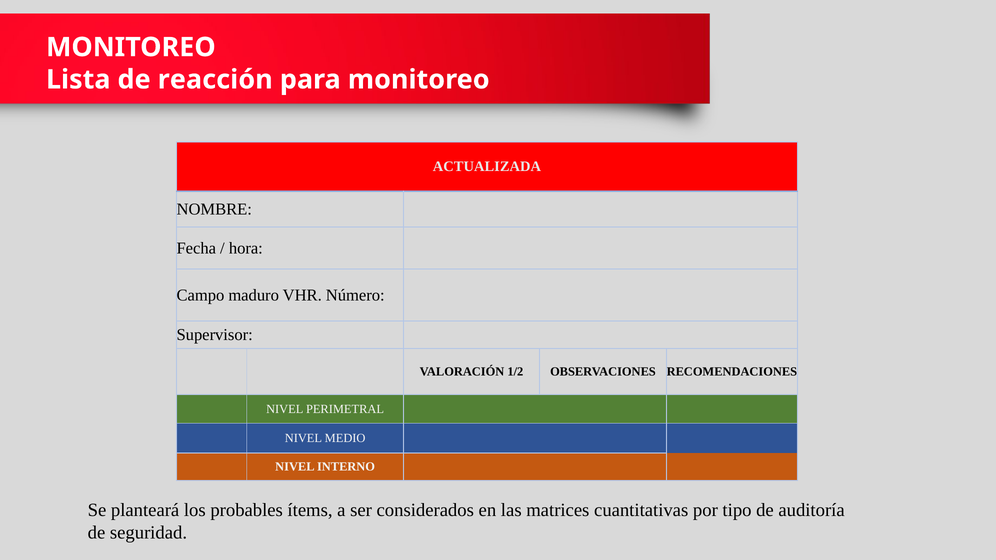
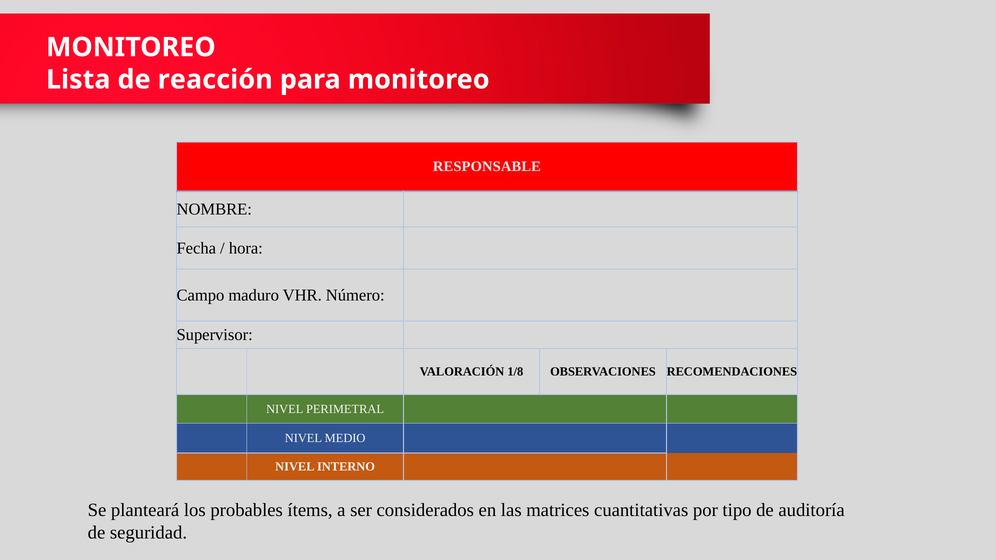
ACTUALIZADA: ACTUALIZADA -> RESPONSABLE
1/2: 1/2 -> 1/8
